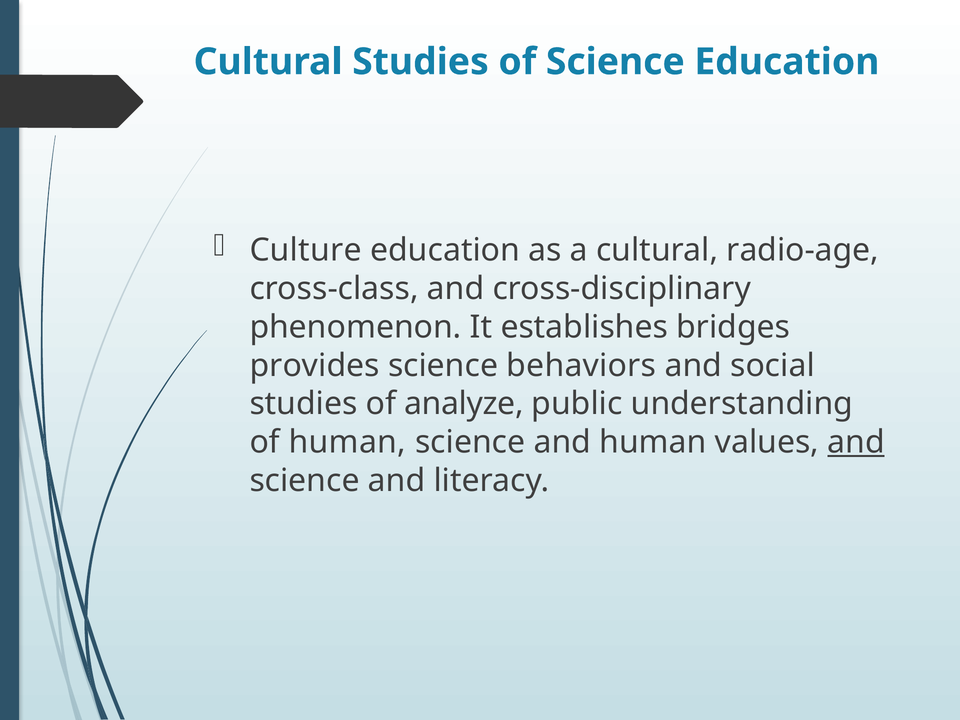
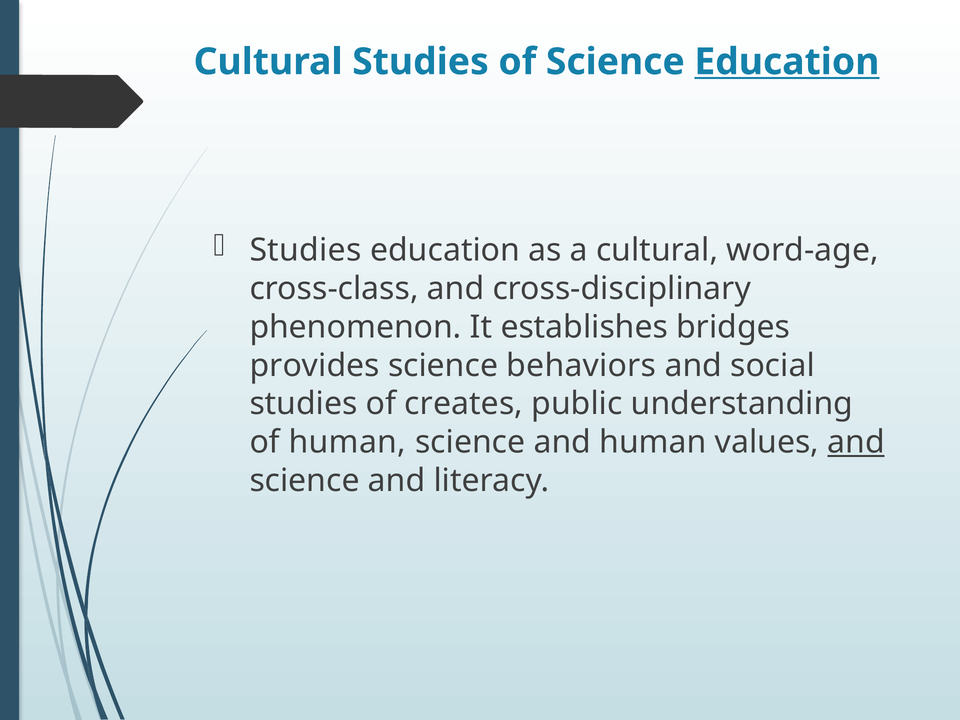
Education at (787, 62) underline: none -> present
Culture at (306, 250): Culture -> Studies
radio-age: radio-age -> word-age
analyze: analyze -> creates
